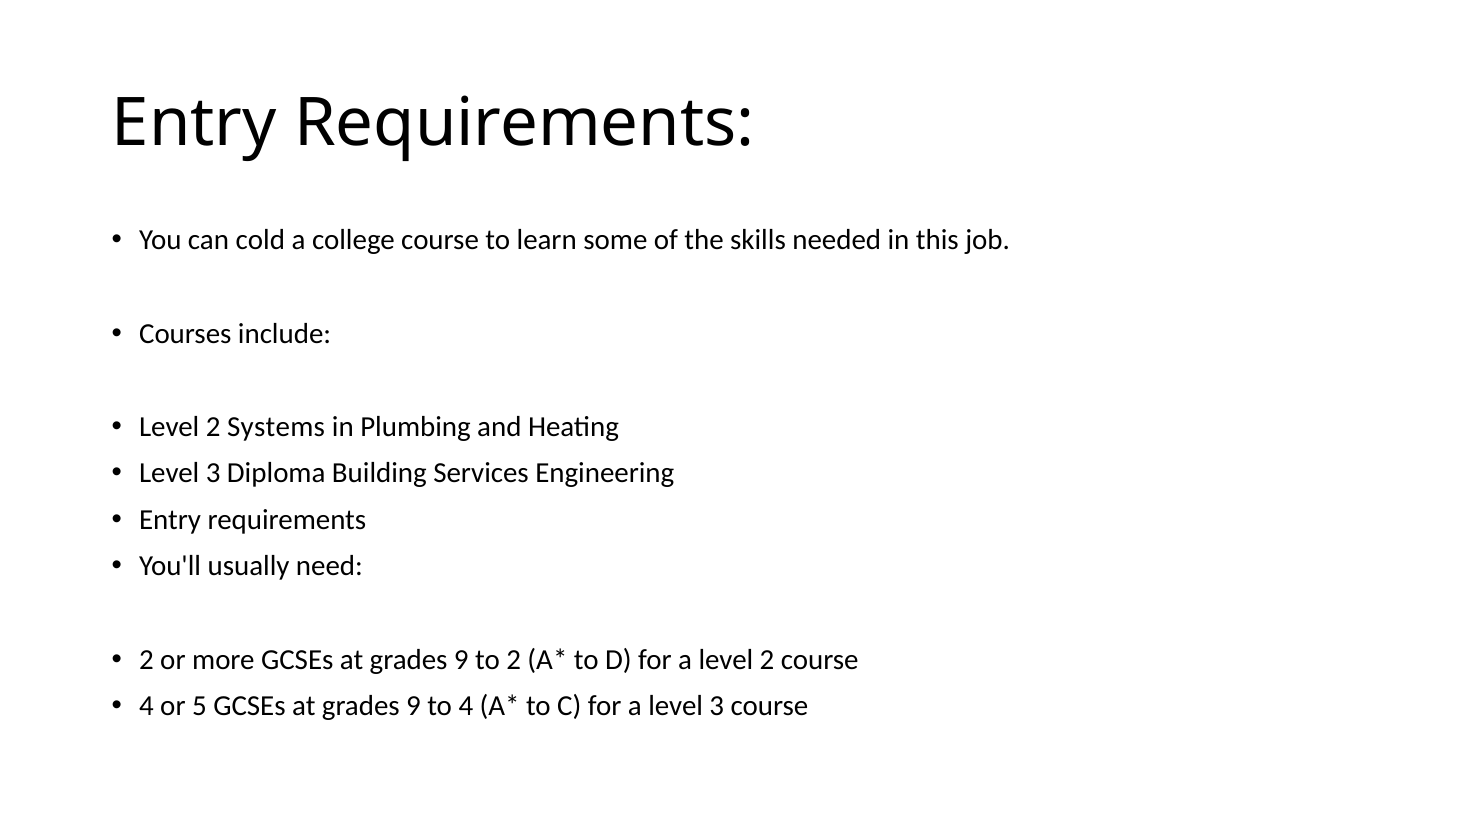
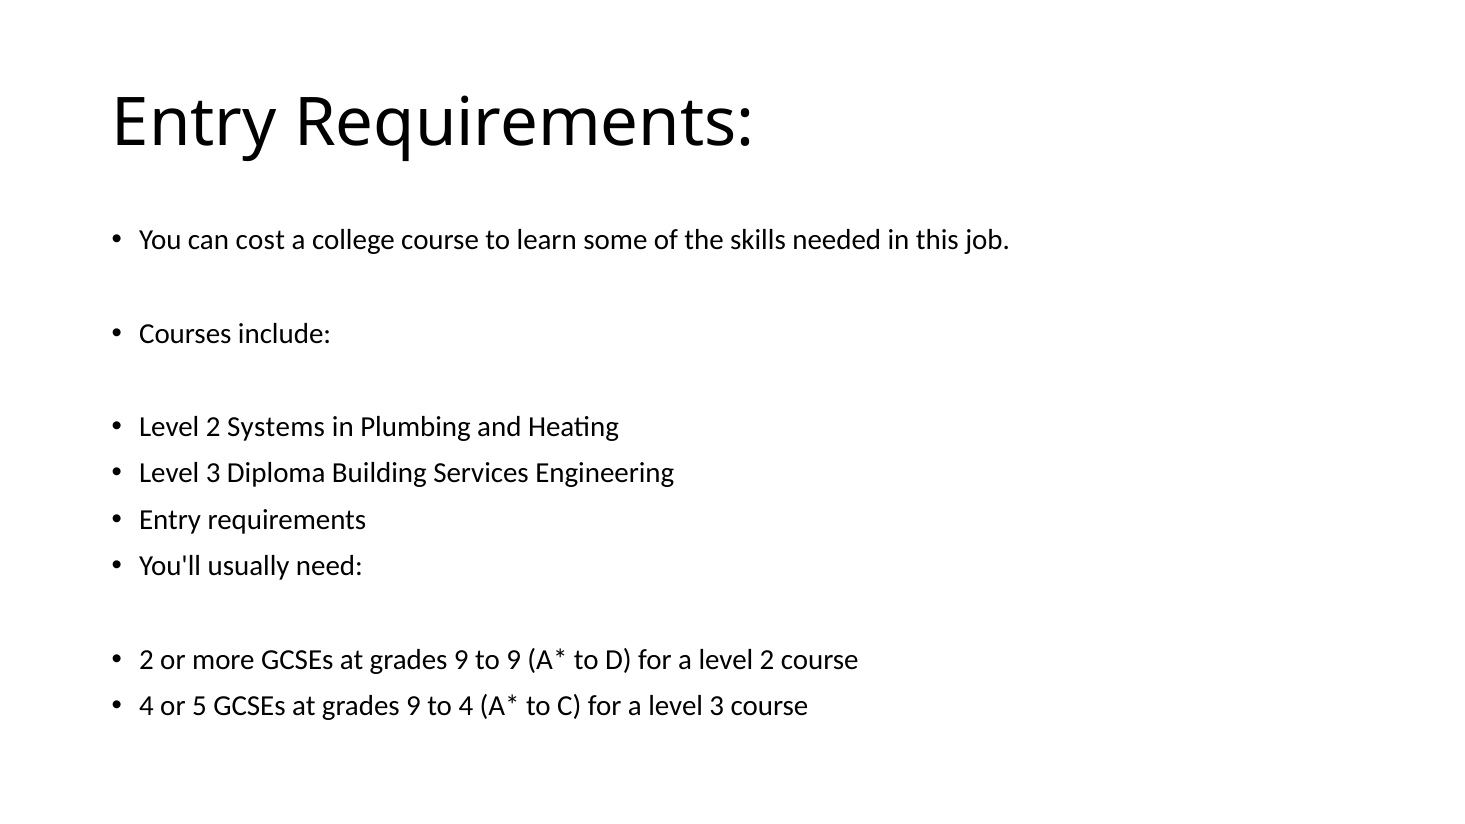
cold: cold -> cost
to 2: 2 -> 9
